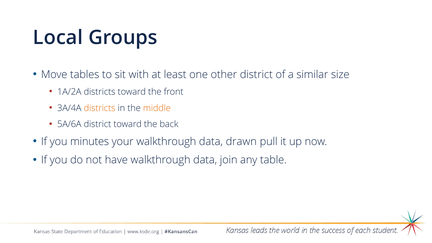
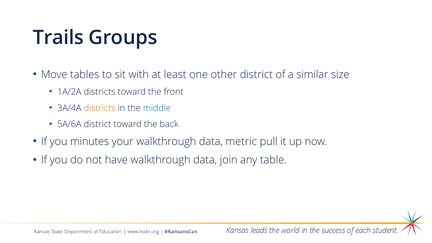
Local: Local -> Trails
middle colour: orange -> blue
drawn: drawn -> metric
